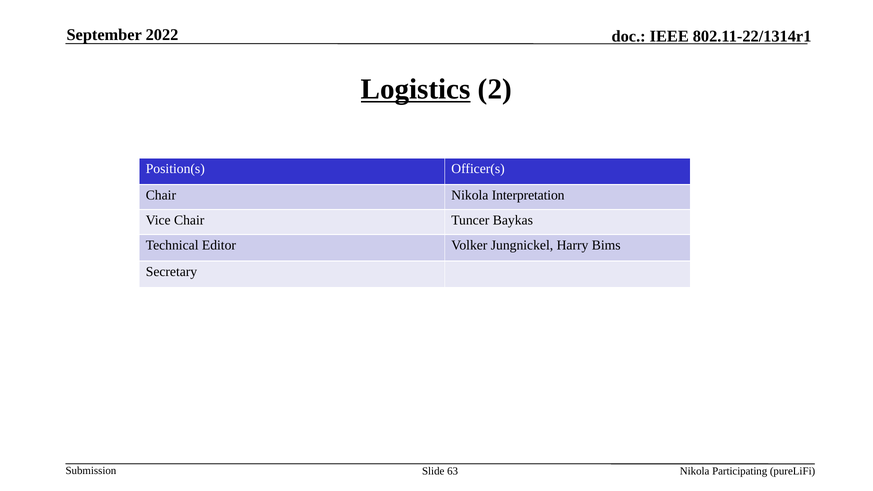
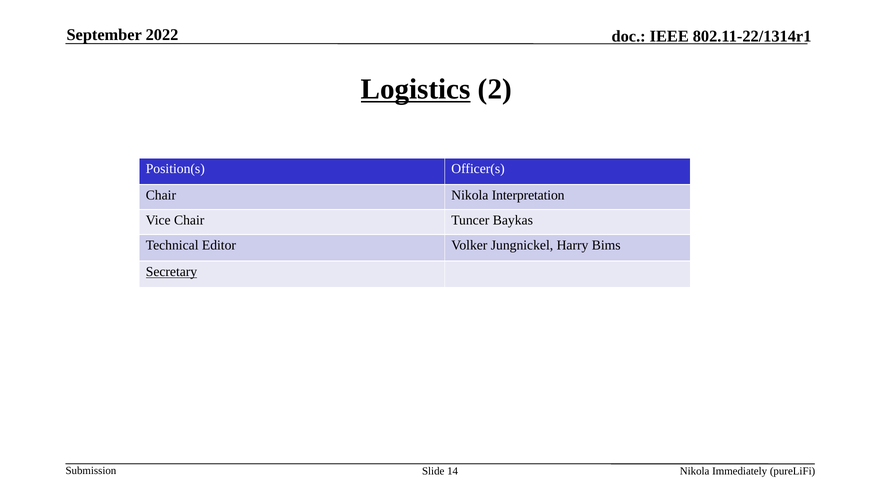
Secretary underline: none -> present
63: 63 -> 14
Participating: Participating -> Immediately
